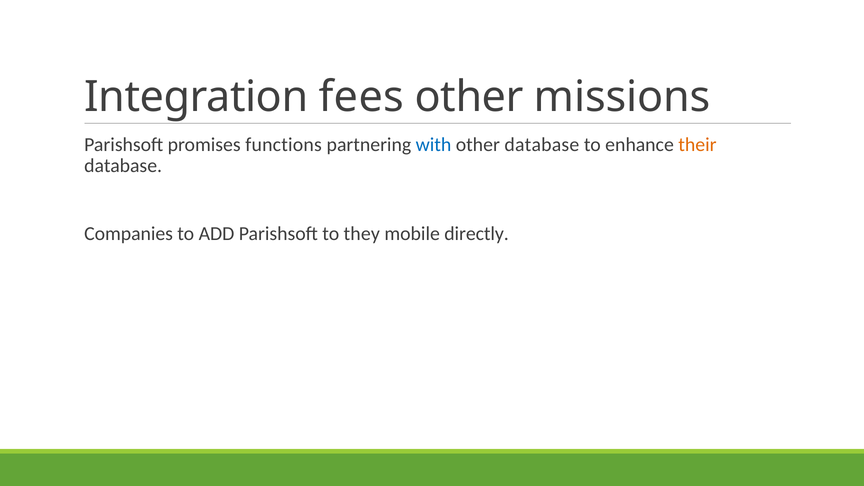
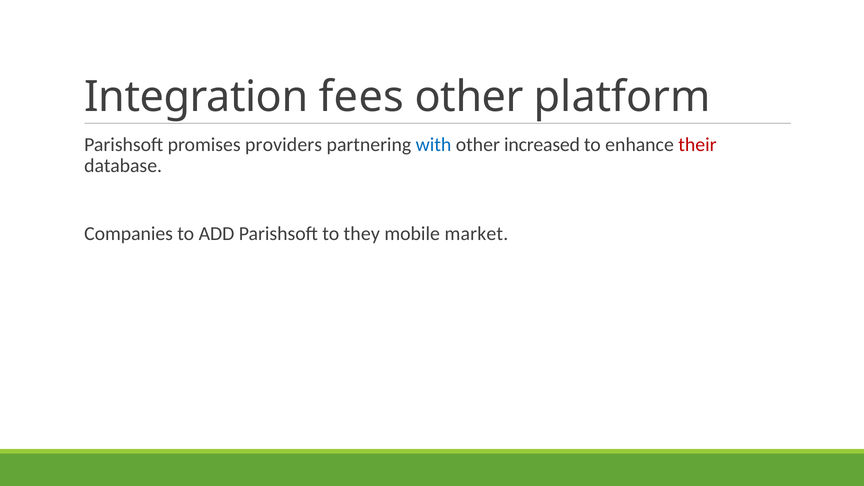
missions: missions -> platform
functions: functions -> providers
other database: database -> increased
their colour: orange -> red
directly: directly -> market
